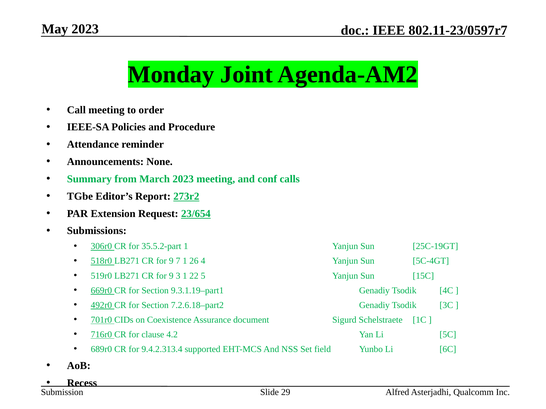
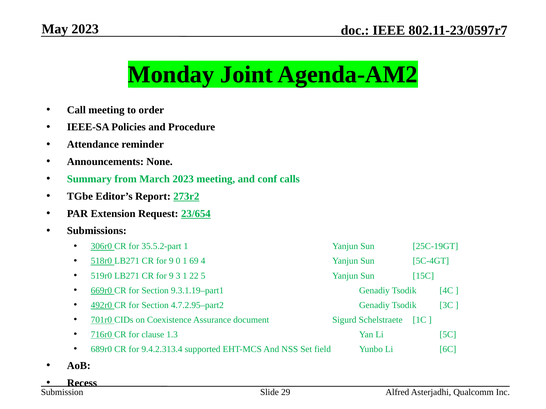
7: 7 -> 0
26: 26 -> 69
7.2.6.18–part2: 7.2.6.18–part2 -> 4.7.2.95–part2
4.2: 4.2 -> 1.3
